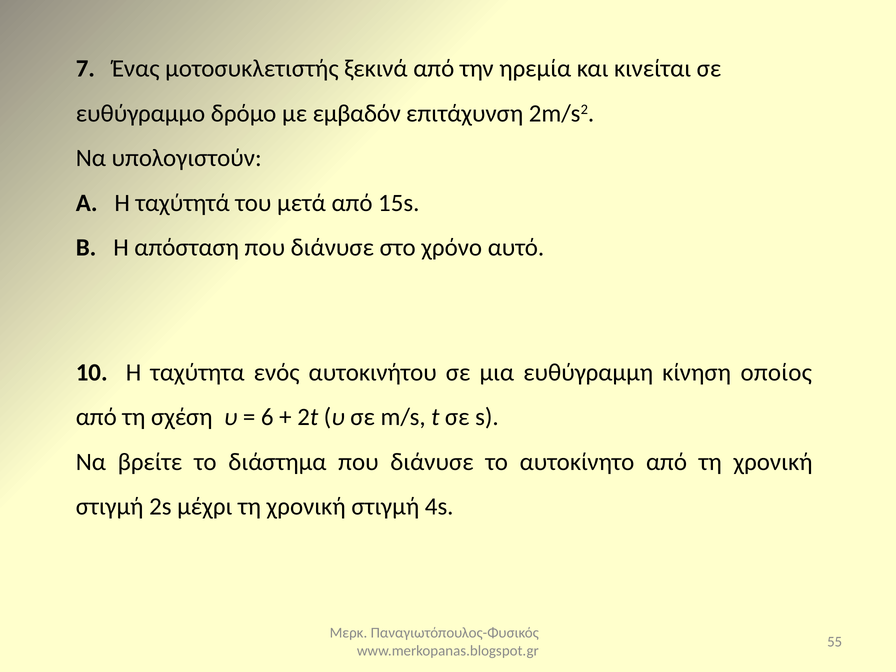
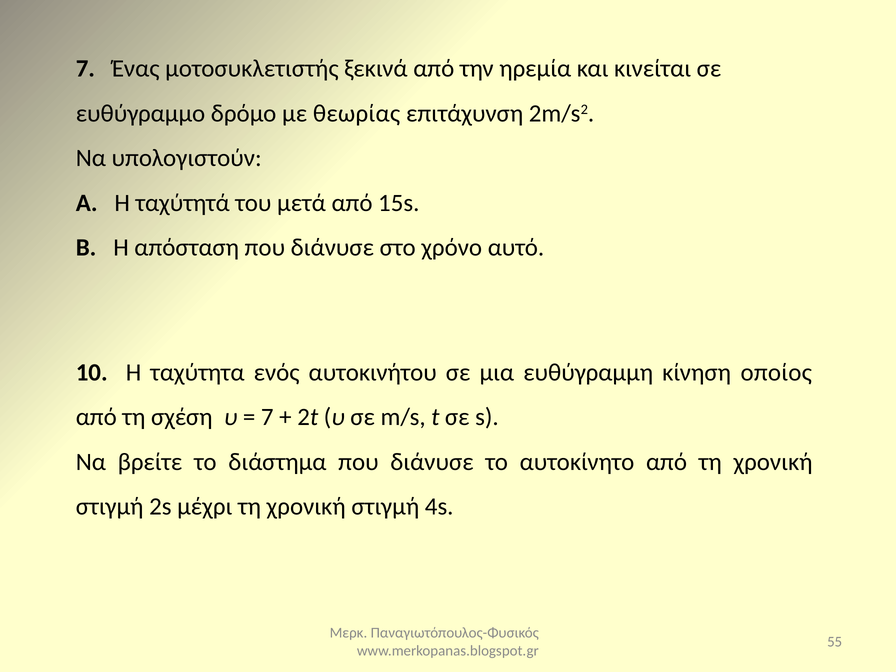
εμβαδόν: εμβαδόν -> θεωρίας
6 at (267, 417): 6 -> 7
